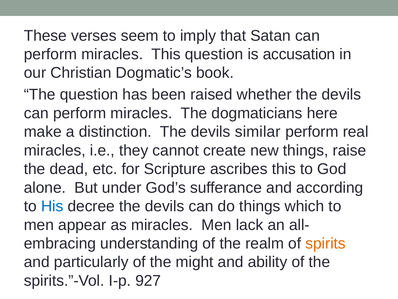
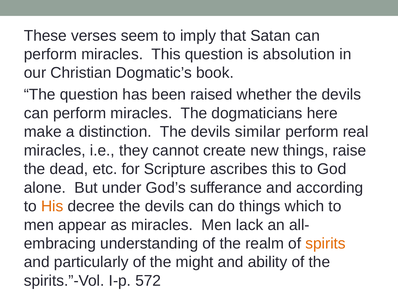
accusation: accusation -> absolution
His colour: blue -> orange
927: 927 -> 572
